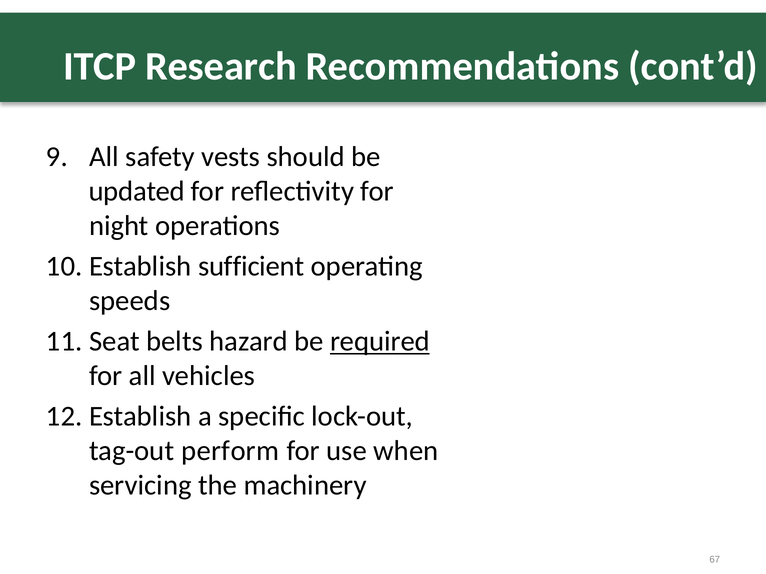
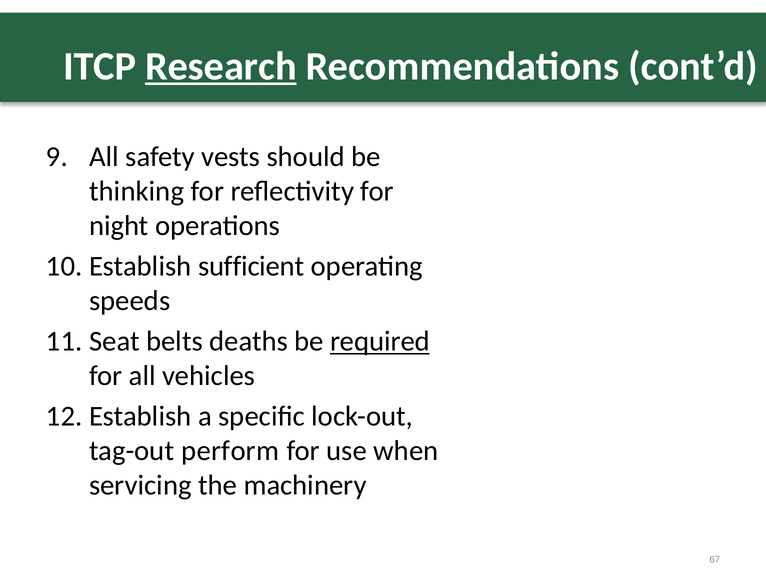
Research underline: none -> present
updated: updated -> thinking
hazard: hazard -> deaths
